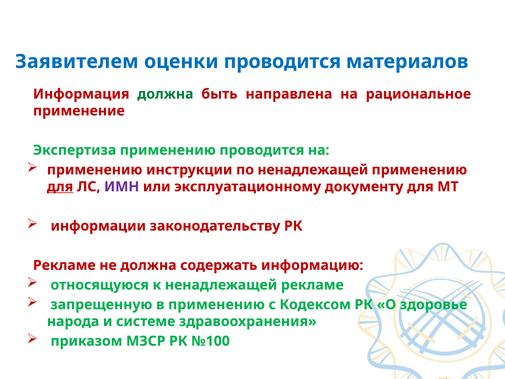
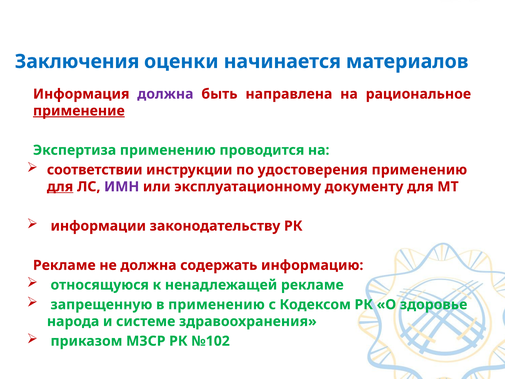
Заявителем: Заявителем -> Заключения
оценки проводится: проводится -> начинается
должна at (165, 94) colour: green -> purple
применение underline: none -> present
применению at (95, 170): применению -> соответствии
по ненадлежащей: ненадлежащей -> удостоверения
№100: №100 -> №102
